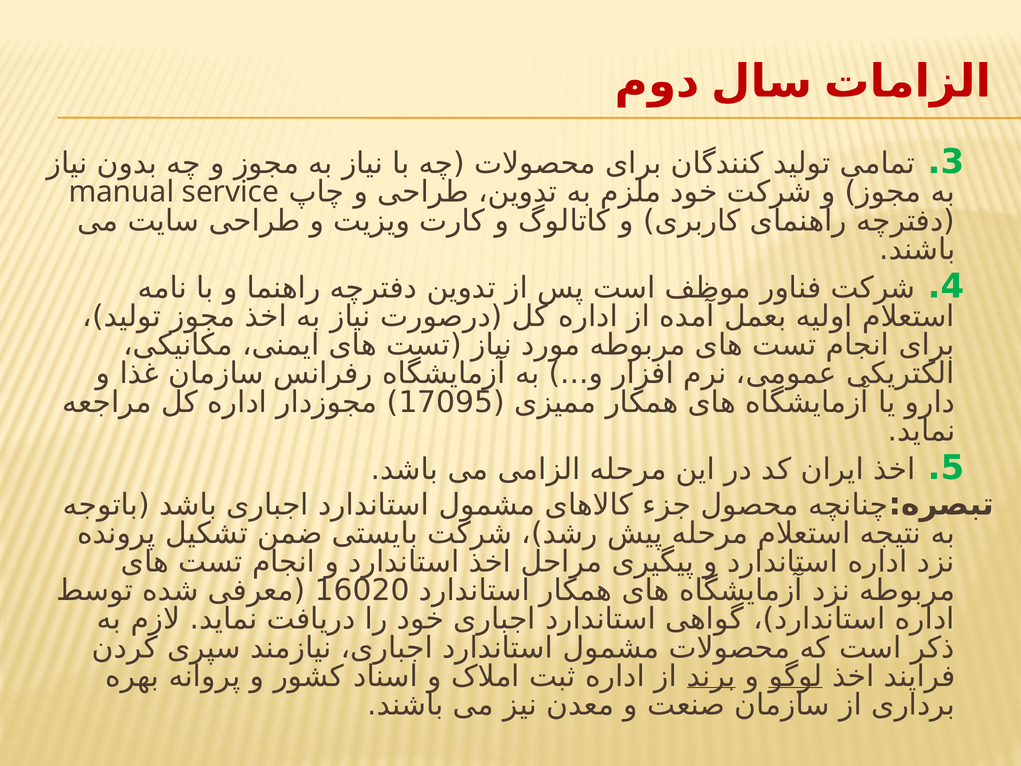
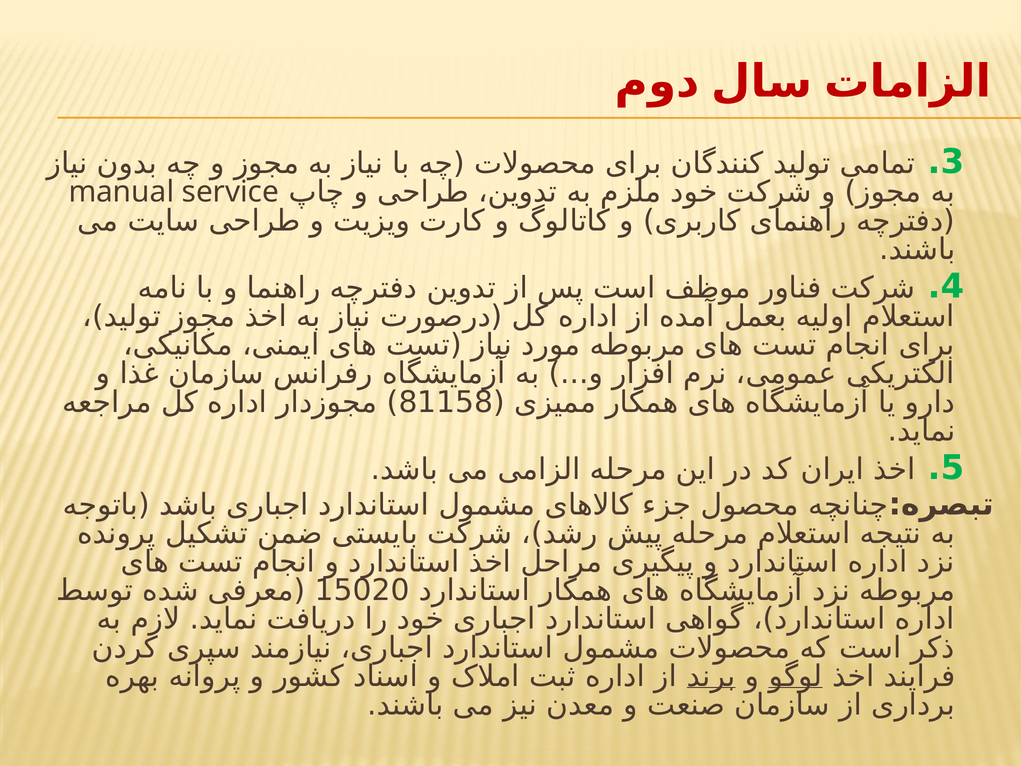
17095: 17095 -> 81158
16020: 16020 -> 15020
